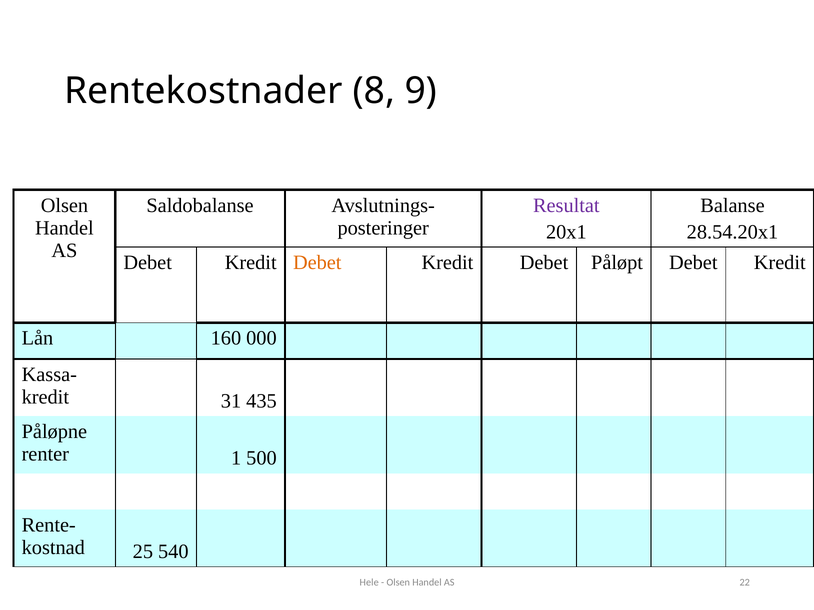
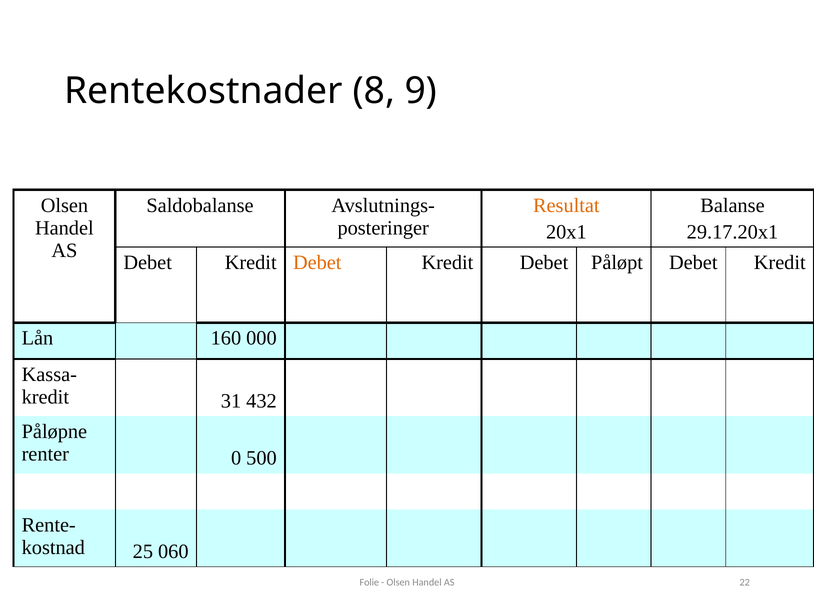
Resultat colour: purple -> orange
28.54.20x1: 28.54.20x1 -> 29.17.20x1
435: 435 -> 432
1: 1 -> 0
540: 540 -> 060
Hele: Hele -> Folie
